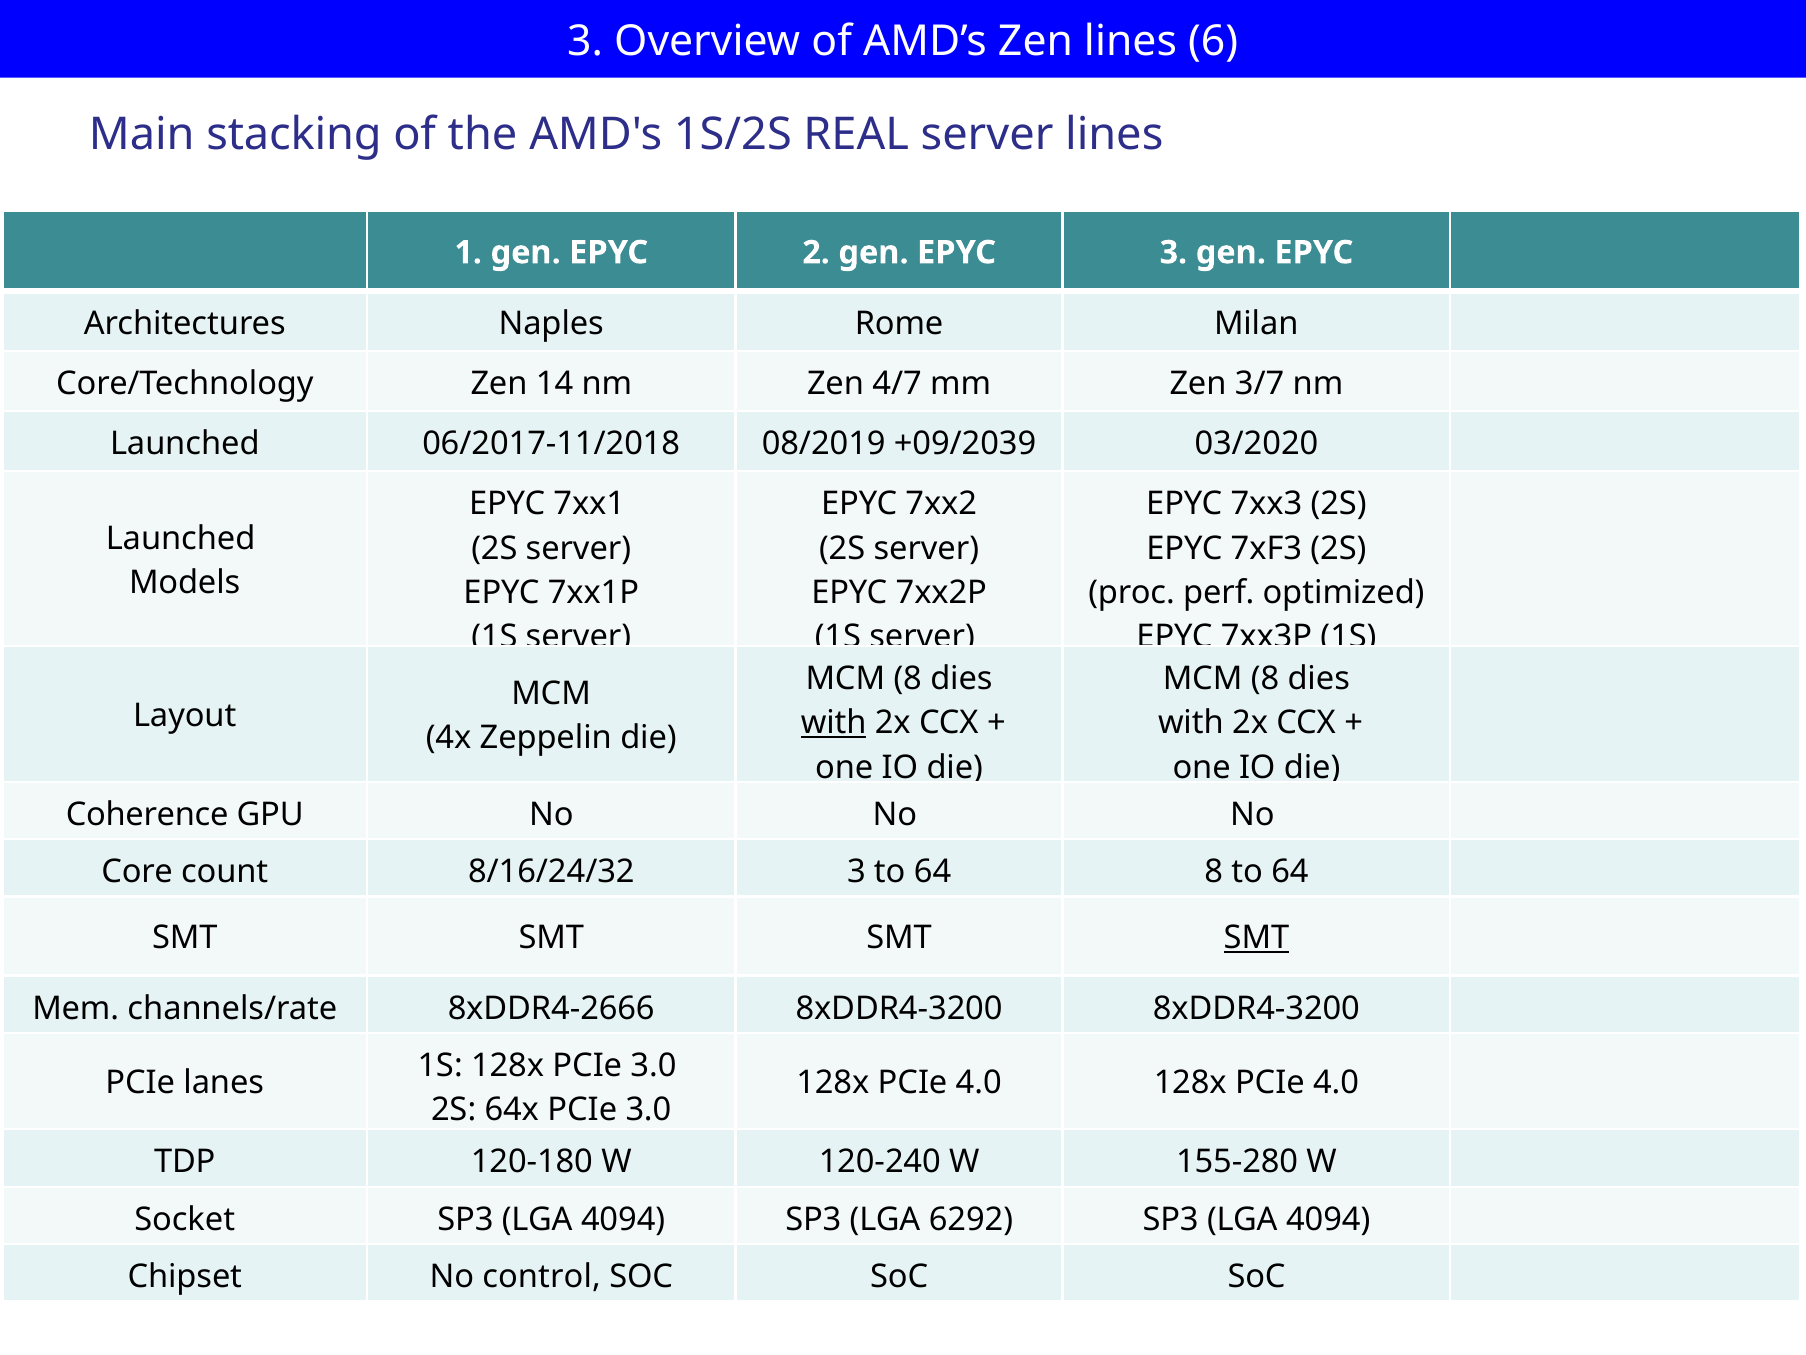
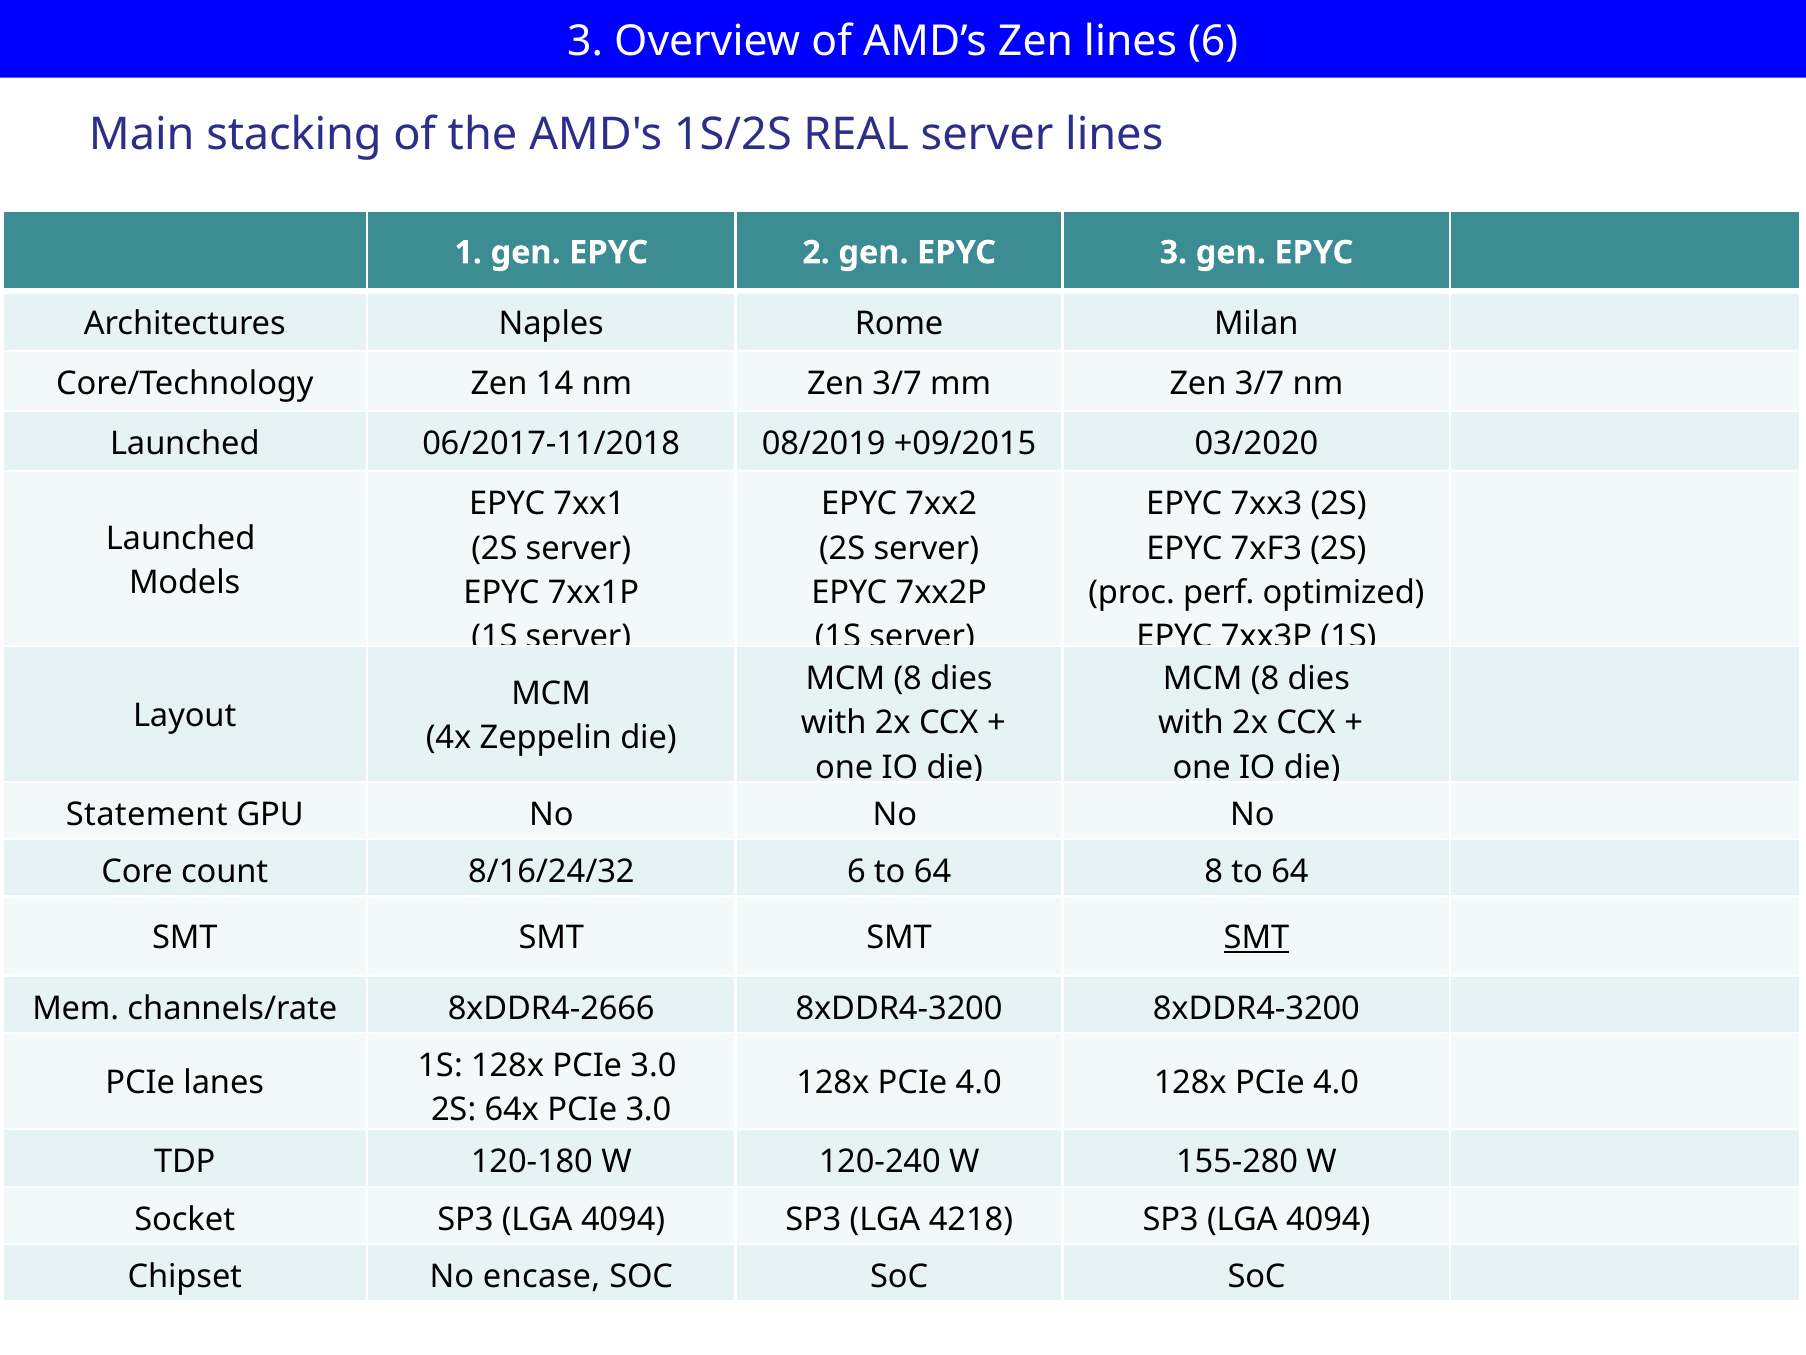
nm Zen 4/7: 4/7 -> 3/7
+09/2039: +09/2039 -> +09/2015
with at (834, 723) underline: present -> none
Coherence: Coherence -> Statement
8/16/24/32 3: 3 -> 6
6292: 6292 -> 4218
control: control -> encase
